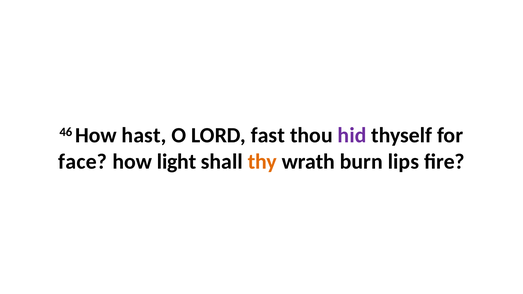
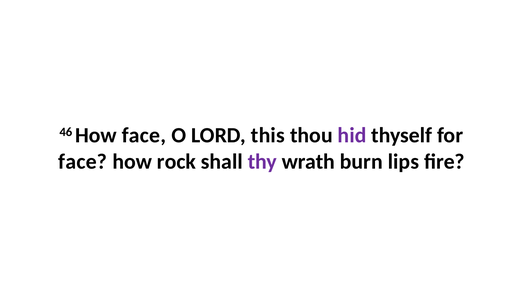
How hast: hast -> face
fast: fast -> this
light: light -> rock
thy colour: orange -> purple
